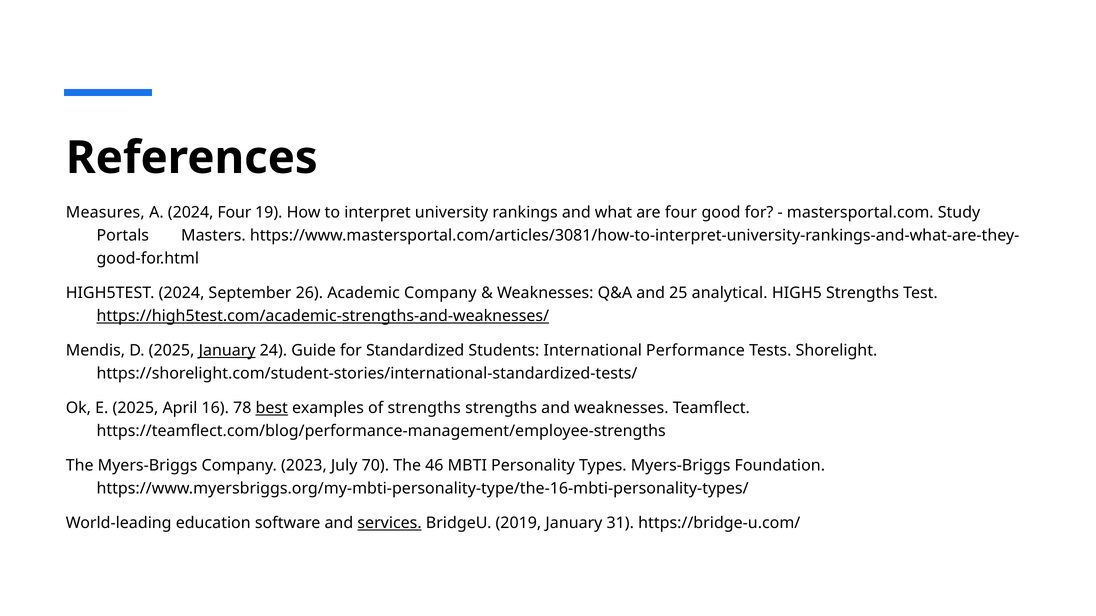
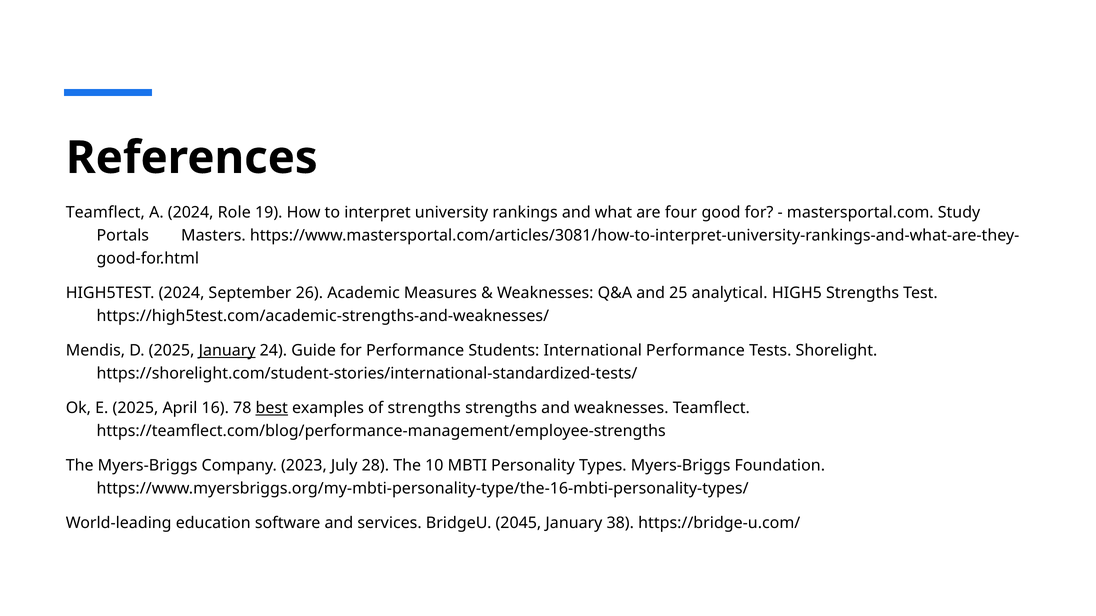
Measures at (105, 213): Measures -> Teamflect
2024 Four: Four -> Role
Academic Company: Company -> Measures
https://high5test.com/academic-strengths-and-weaknesses/ underline: present -> none
for Standardized: Standardized -> Performance
70: 70 -> 28
46: 46 -> 10
services underline: present -> none
2019: 2019 -> 2045
31: 31 -> 38
